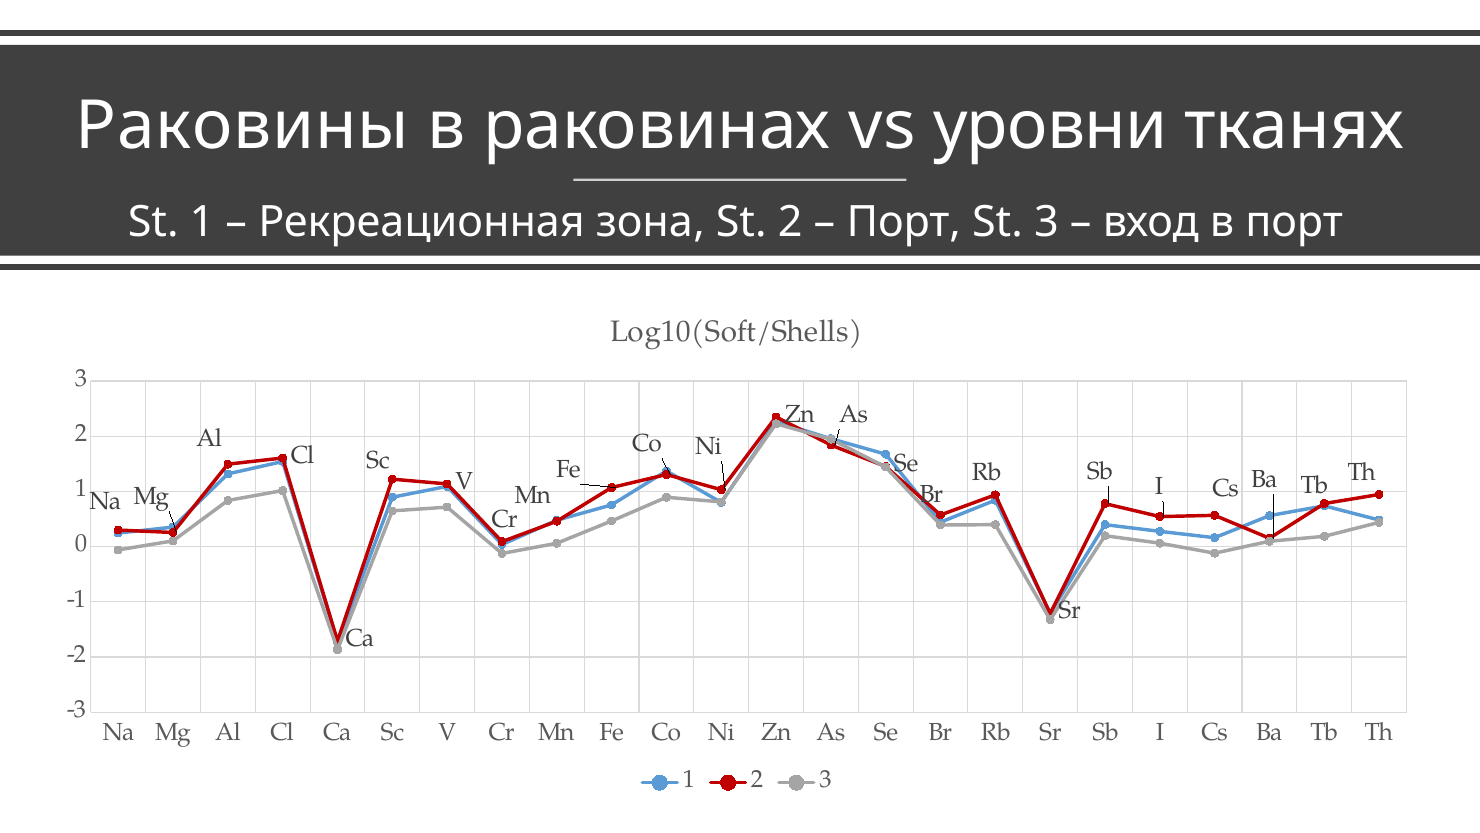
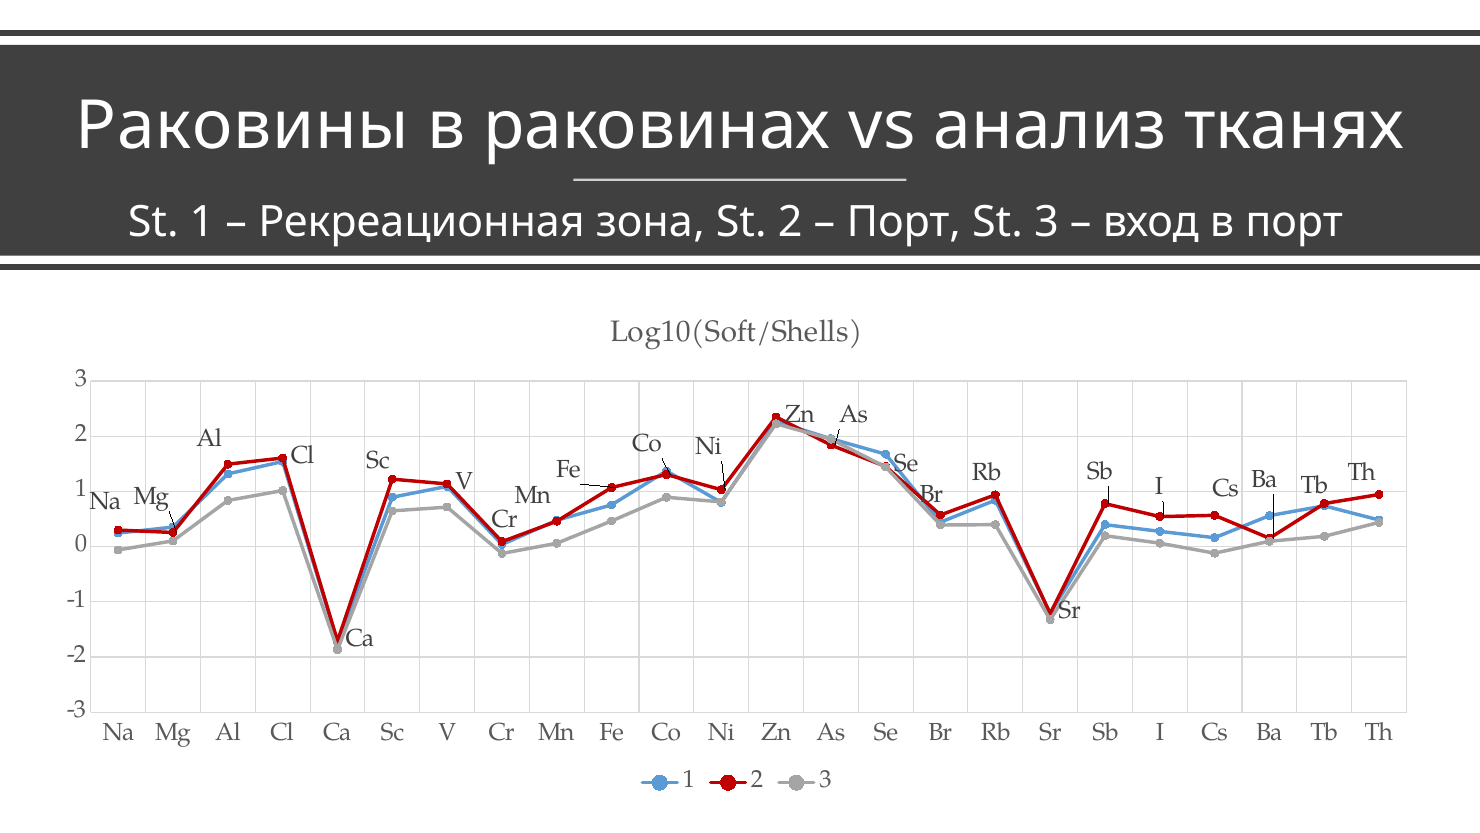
уровни: уровни -> анализ
